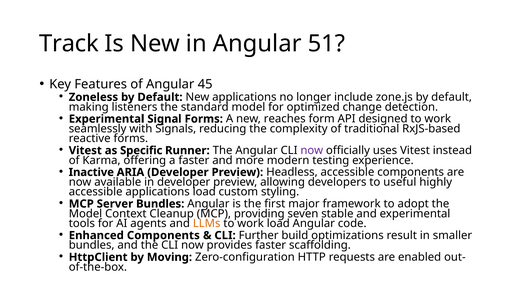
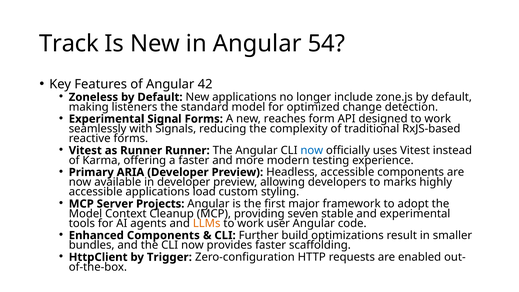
51: 51 -> 54
45: 45 -> 42
as Specific: Specific -> Runner
now at (312, 150) colour: purple -> blue
Inactive: Inactive -> Primary
useful: useful -> marks
Server Bundles: Bundles -> Projects
work load: load -> user
Moving: Moving -> Trigger
